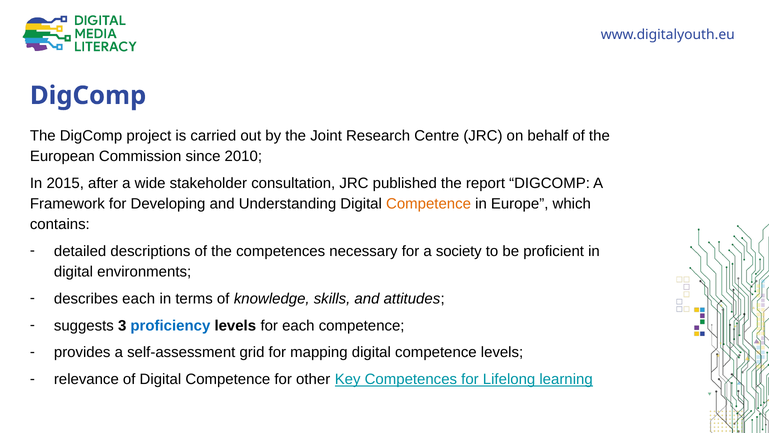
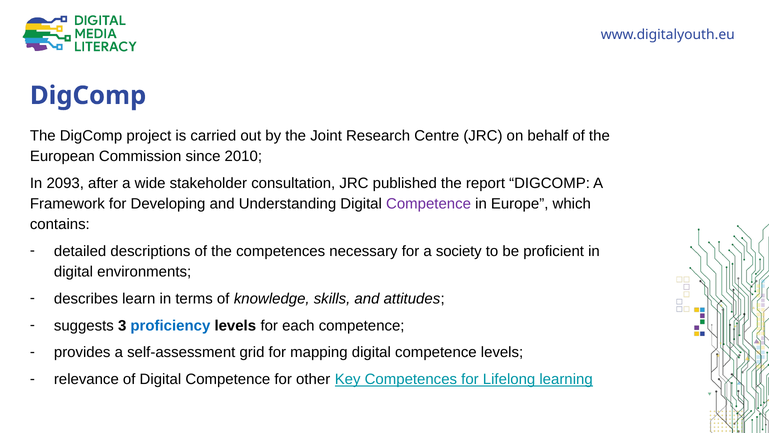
2015: 2015 -> 2093
Competence at (429, 204) colour: orange -> purple
describes each: each -> learn
